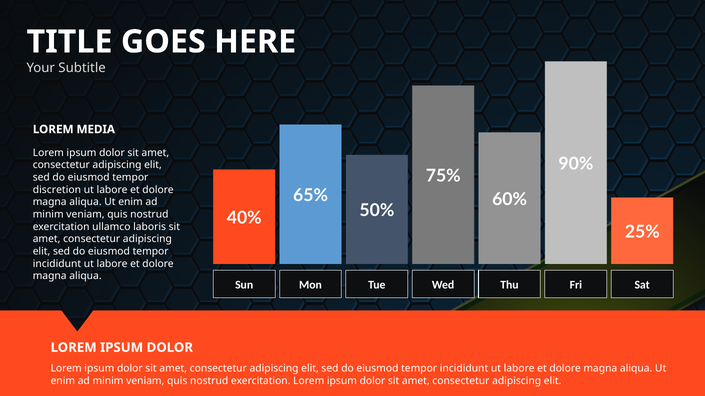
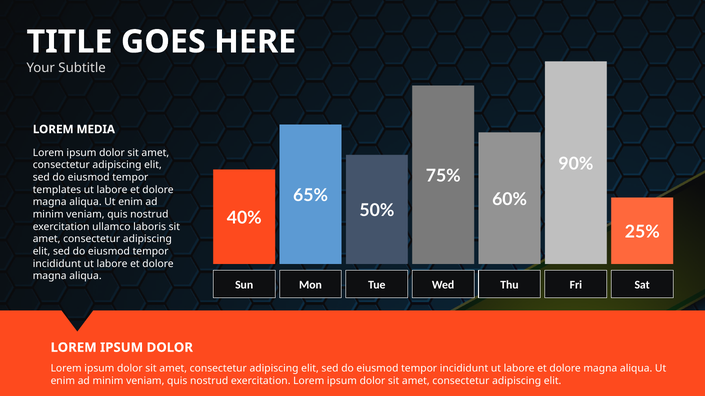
discretion: discretion -> templates
